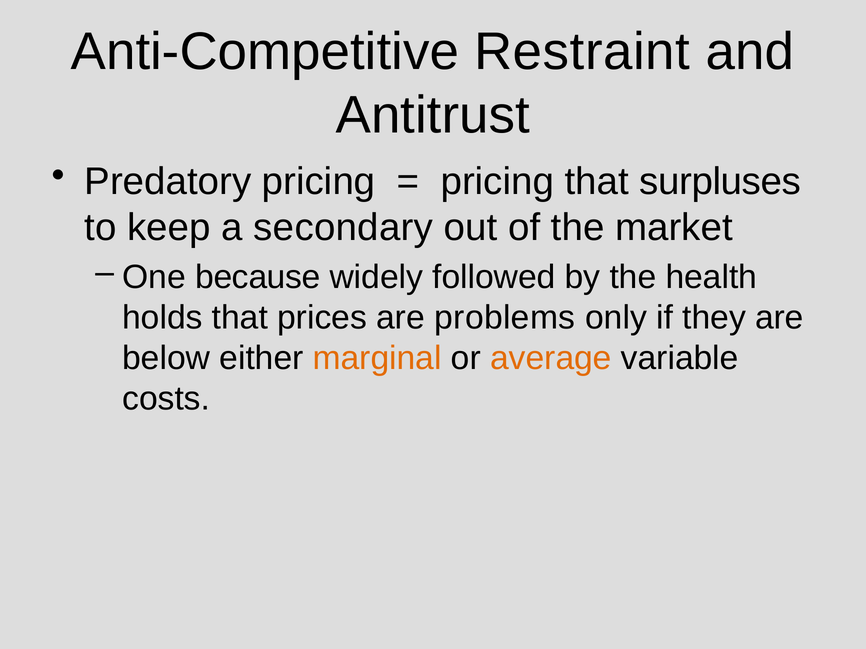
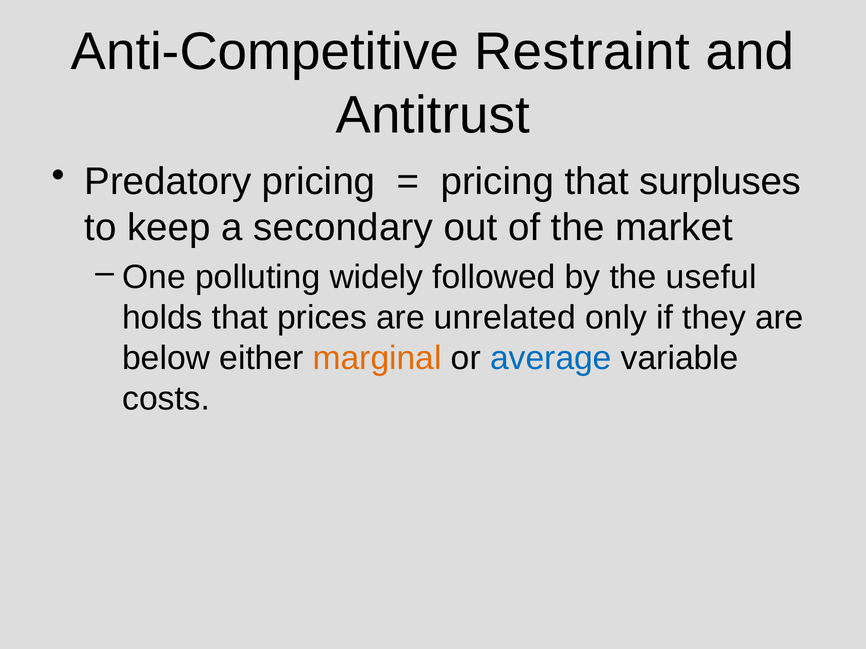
because: because -> polluting
health: health -> useful
problems: problems -> unrelated
average colour: orange -> blue
